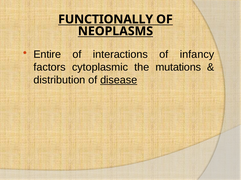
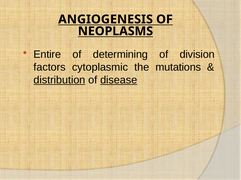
FUNCTIONALLY: FUNCTIONALLY -> ANGIOGENESIS
interactions: interactions -> determining
infancy: infancy -> division
distribution underline: none -> present
